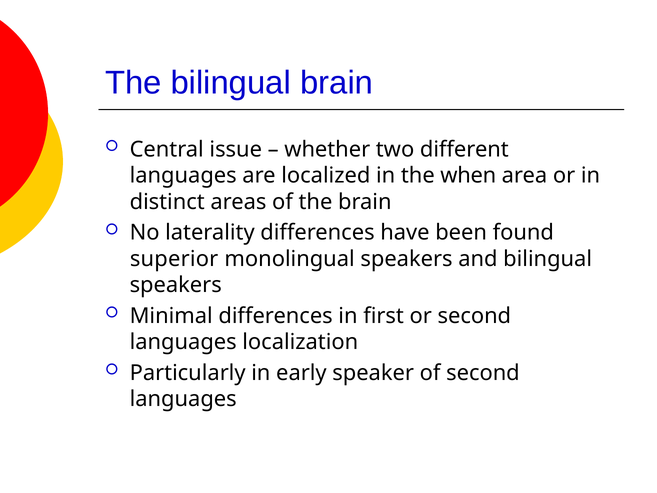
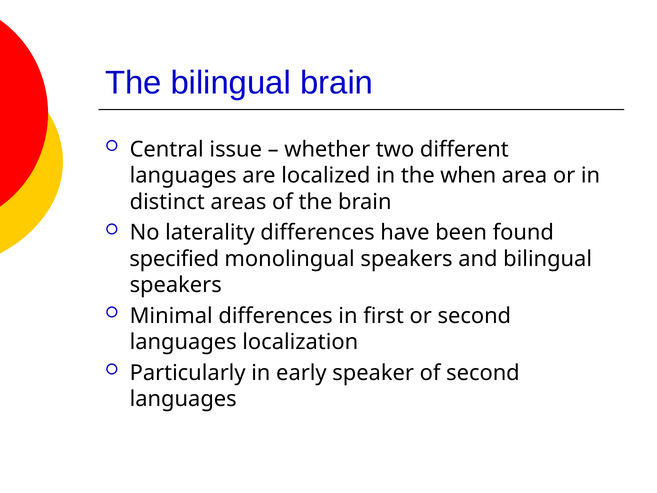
superior: superior -> specified
